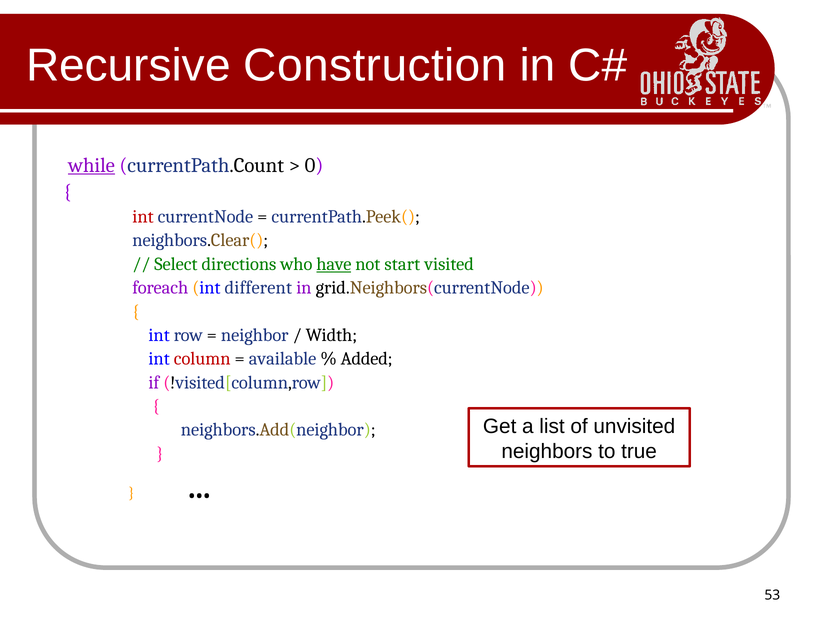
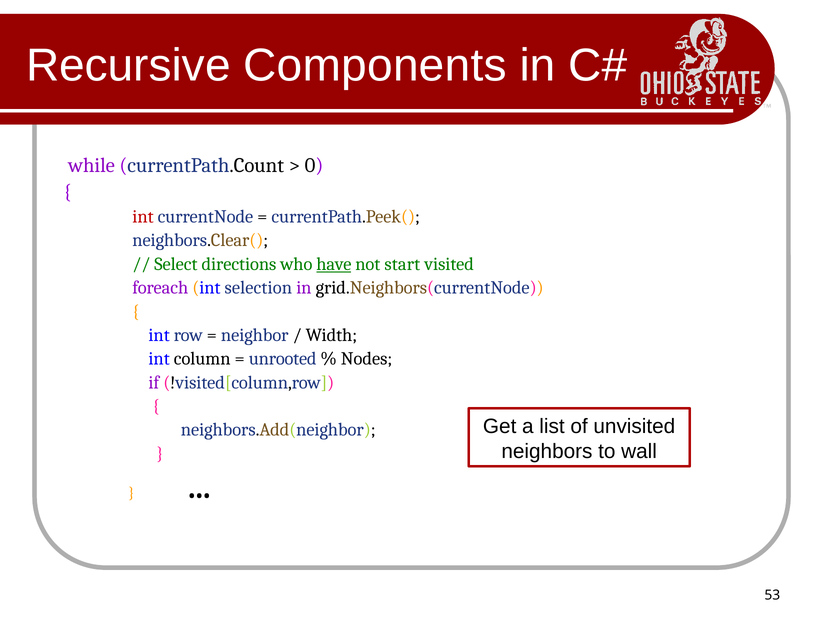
Construction: Construction -> Components
while underline: present -> none
different: different -> selection
column colour: red -> black
available: available -> unrooted
Added: Added -> Nodes
true: true -> wall
